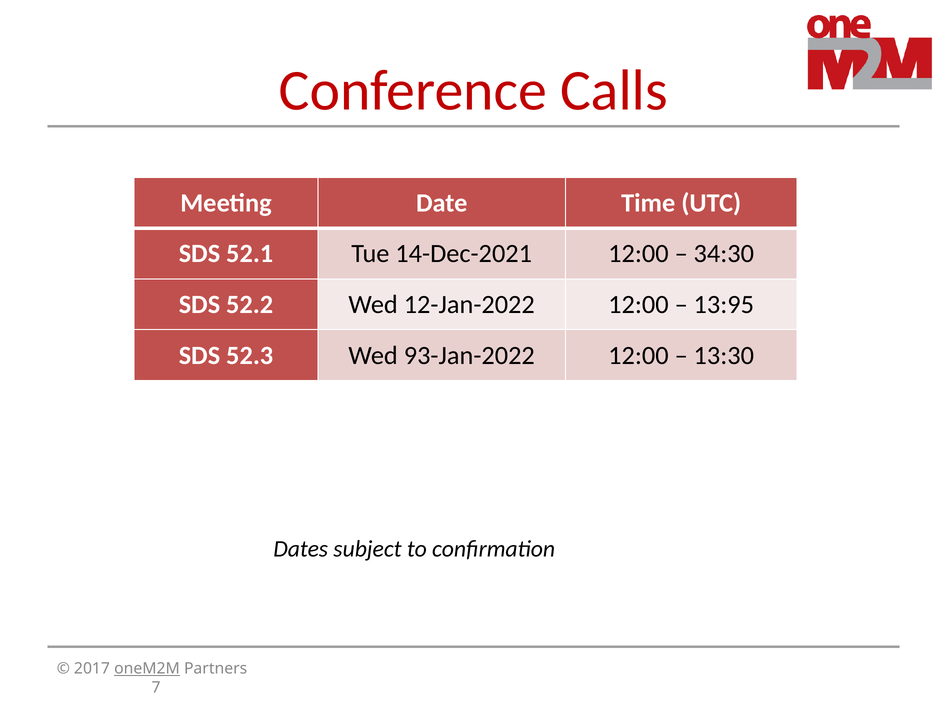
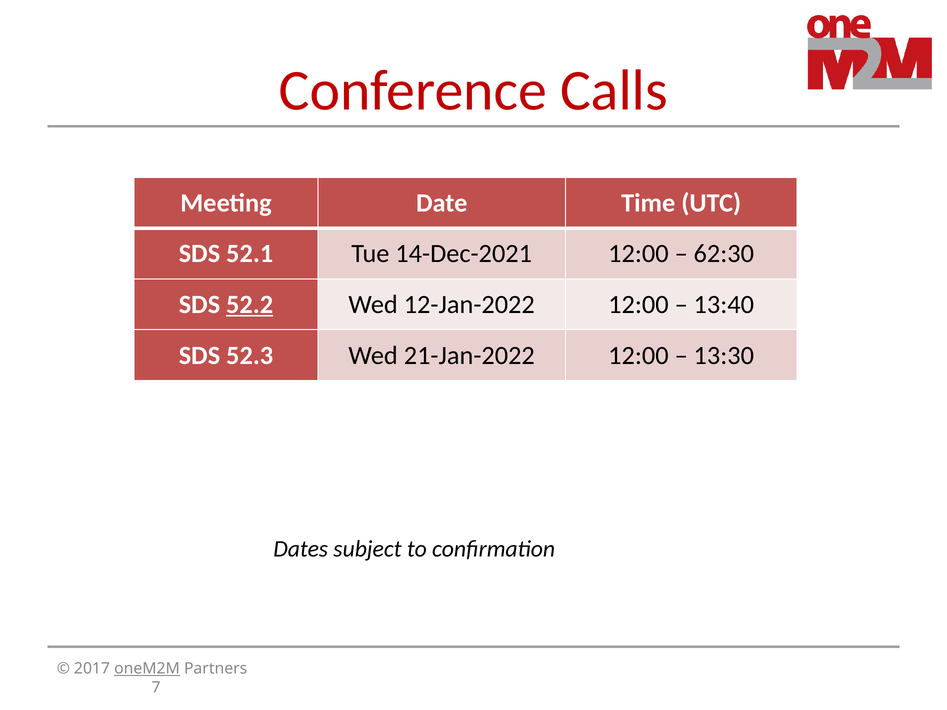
34:30: 34:30 -> 62:30
52.2 underline: none -> present
13:95: 13:95 -> 13:40
93-Jan-2022: 93-Jan-2022 -> 21-Jan-2022
